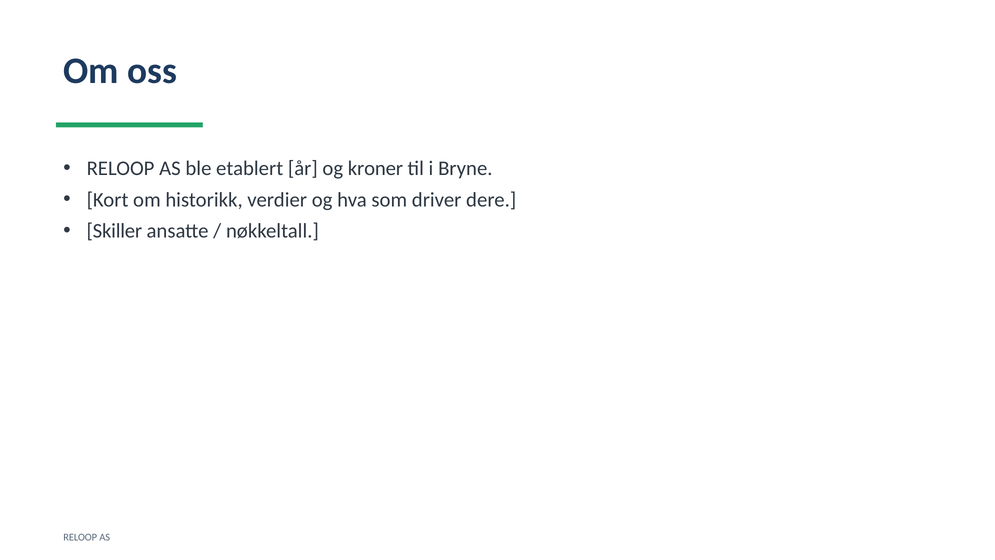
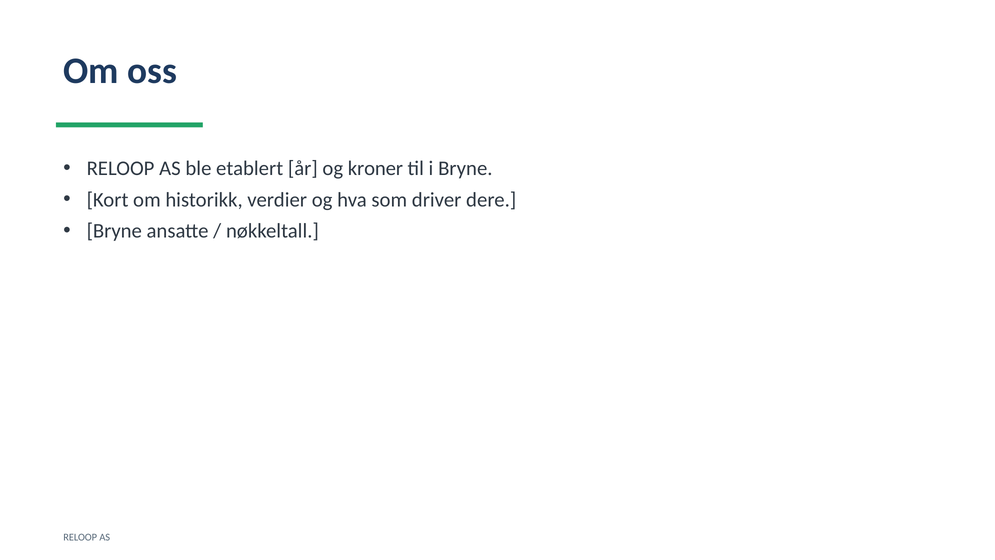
Skiller at (114, 231): Skiller -> Bryne
